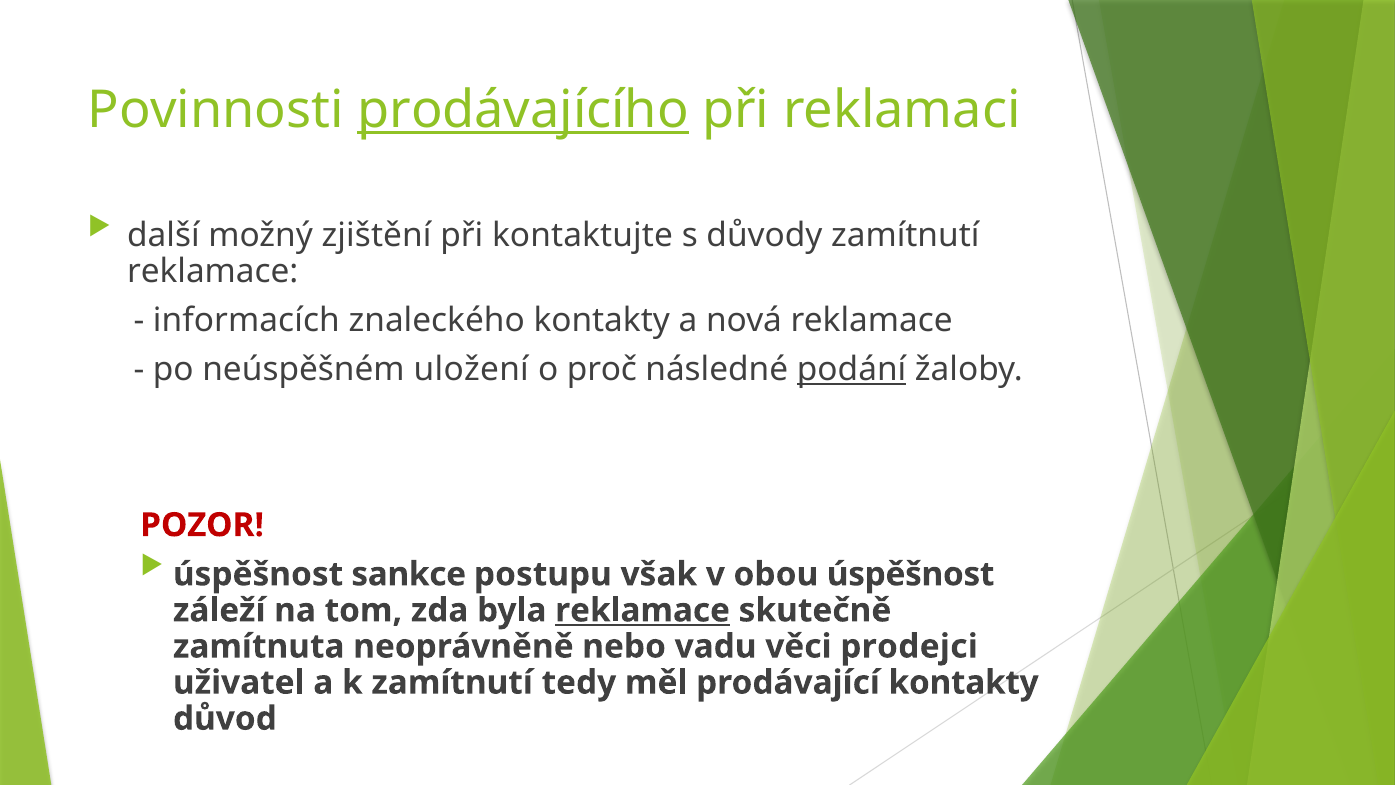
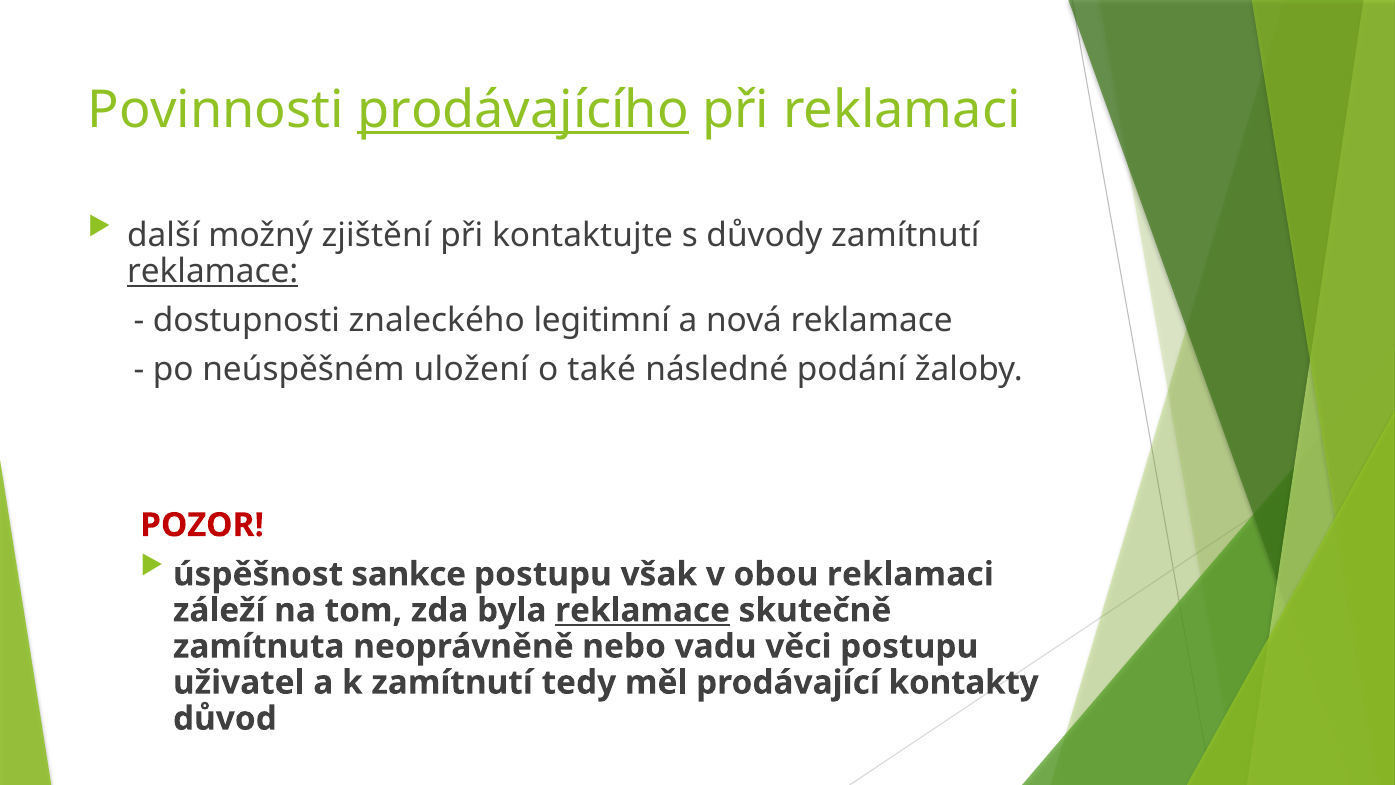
reklamace at (213, 271) underline: none -> present
informacích: informacích -> dostupnosti
znaleckého kontakty: kontakty -> legitimní
proč: proč -> také
podání underline: present -> none
obou úspěšnost: úspěšnost -> reklamaci
věci prodejci: prodejci -> postupu
